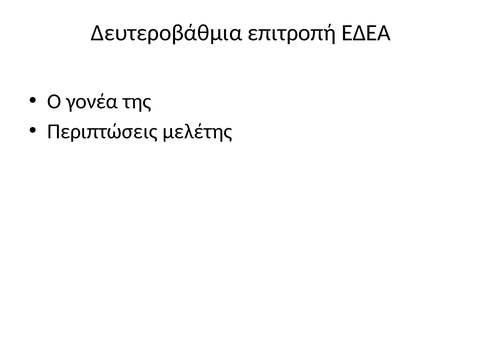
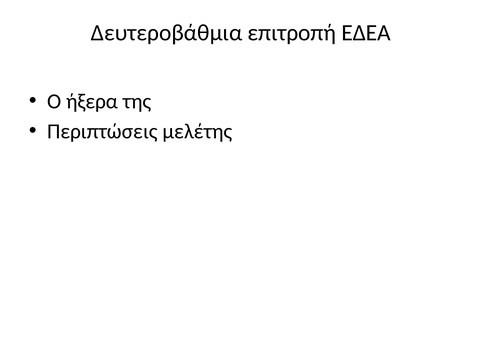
γονέα: γονέα -> ήξερα
